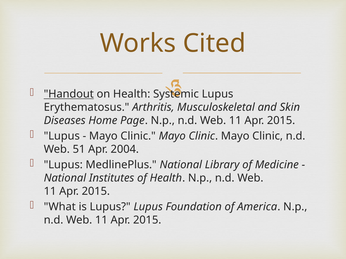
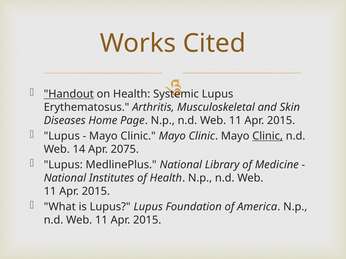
Clinic at (268, 136) underline: none -> present
51: 51 -> 14
2004: 2004 -> 2075
